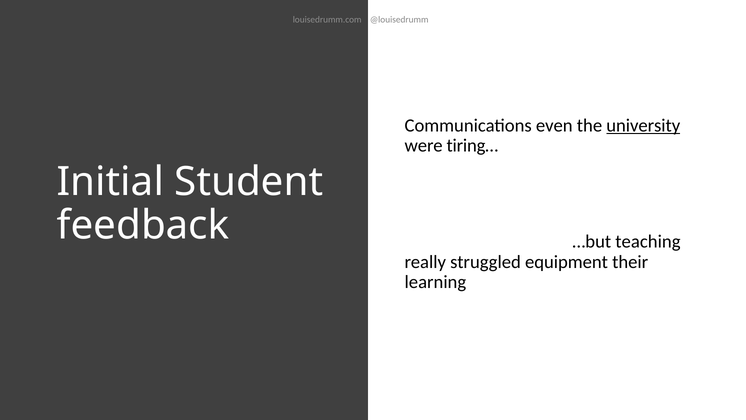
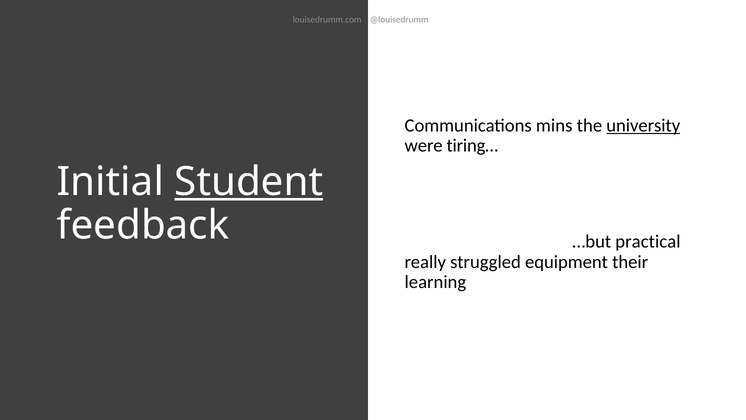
even: even -> mins
Student underline: none -> present
teaching: teaching -> practical
